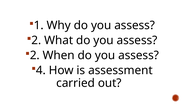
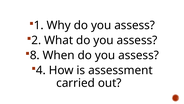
2 at (35, 55): 2 -> 8
